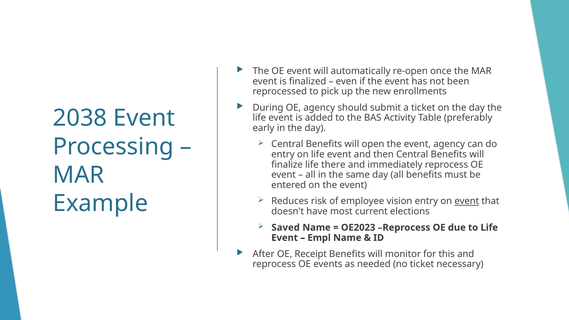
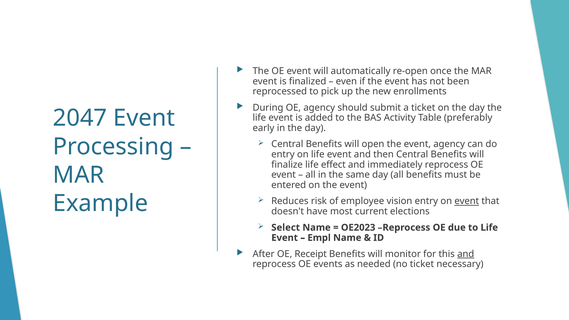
2038: 2038 -> 2047
there: there -> effect
Saved: Saved -> Select
and at (466, 254) underline: none -> present
